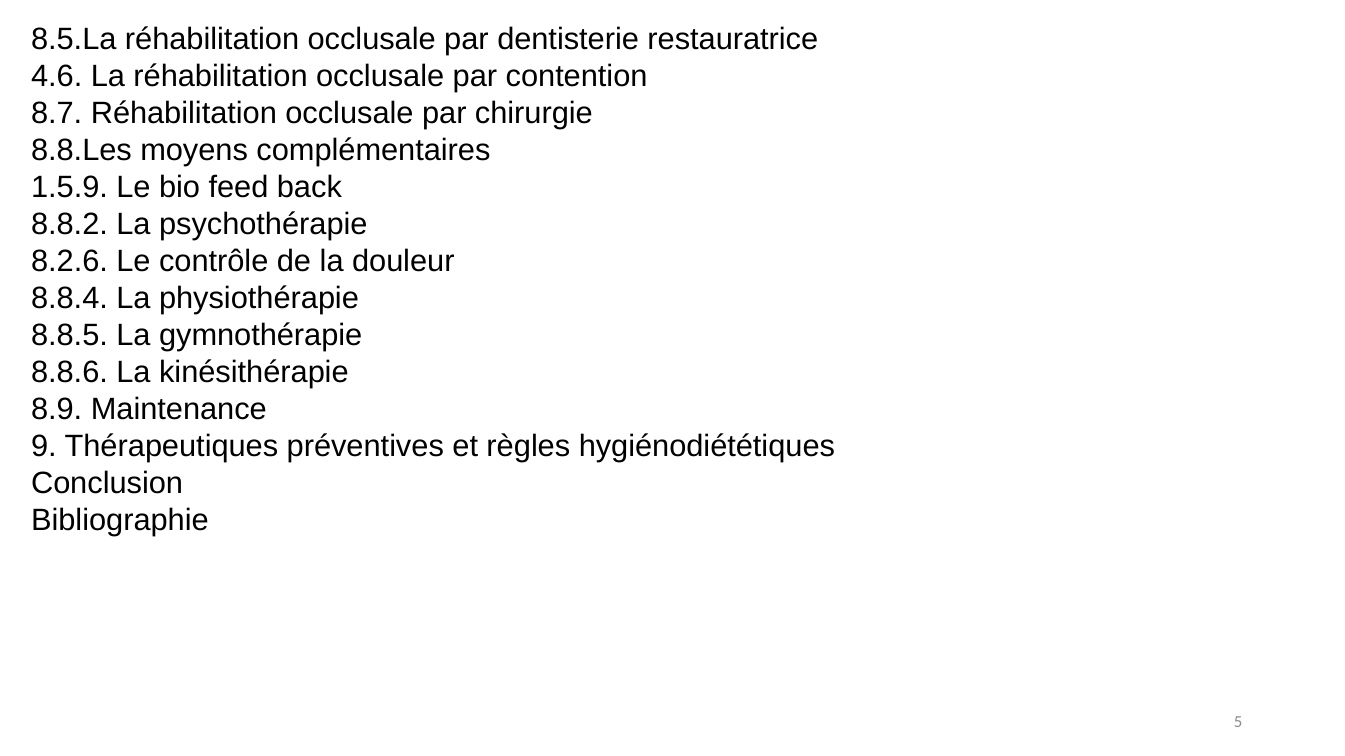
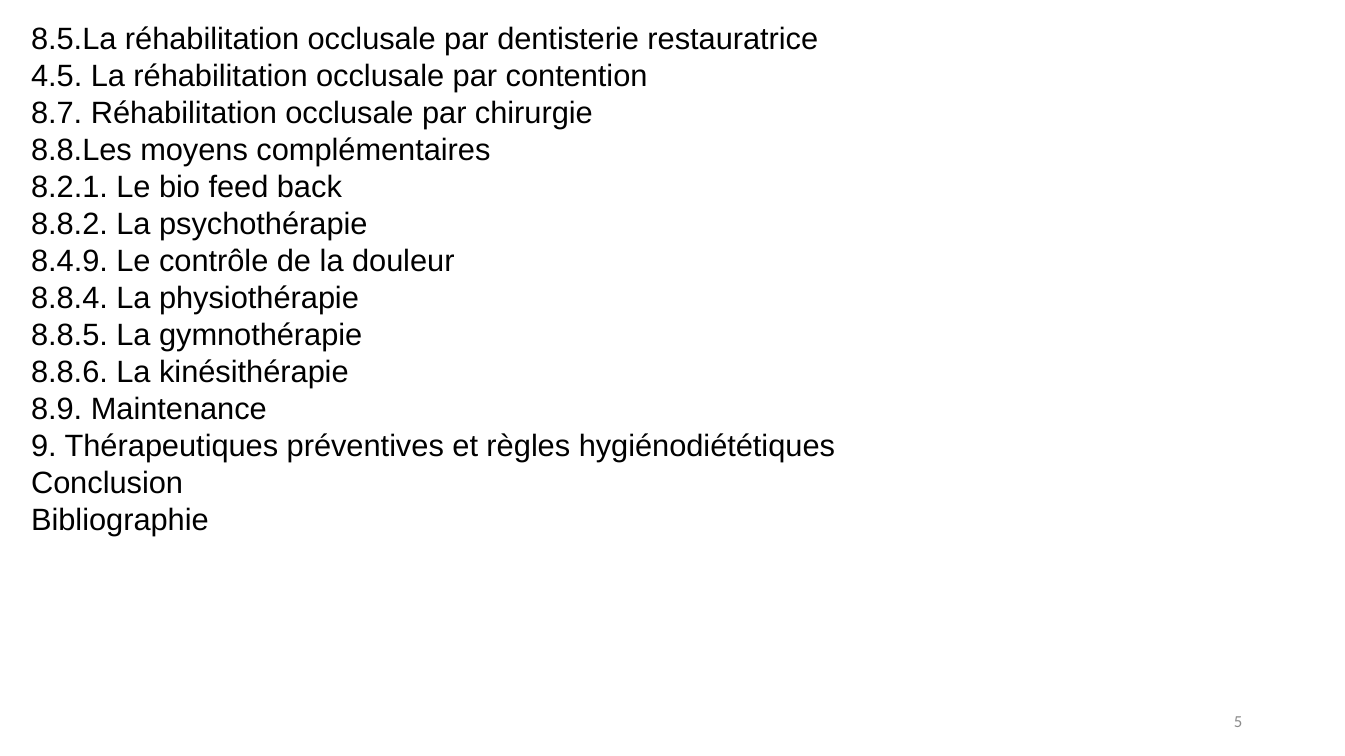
4.6: 4.6 -> 4.5
1.5.9: 1.5.9 -> 8.2.1
8.2.6: 8.2.6 -> 8.4.9
